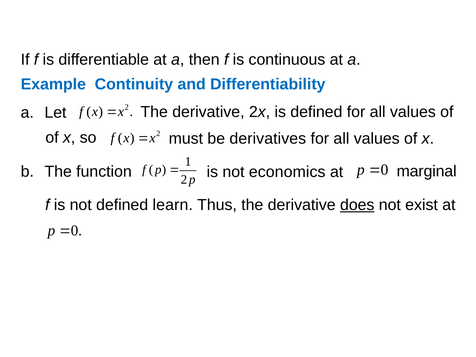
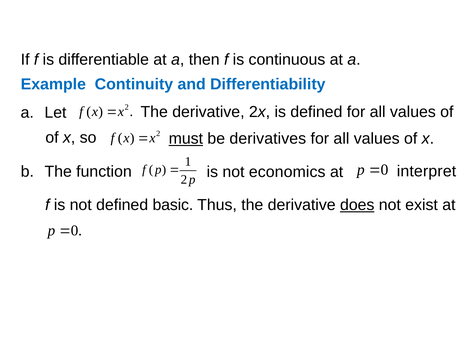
must underline: none -> present
marginal: marginal -> interpret
learn: learn -> basic
